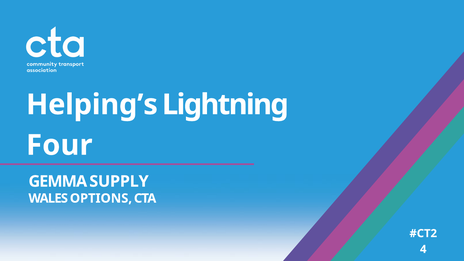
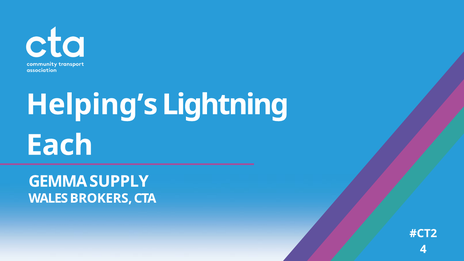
Four: Four -> Each
OPTIONS: OPTIONS -> BROKERS
